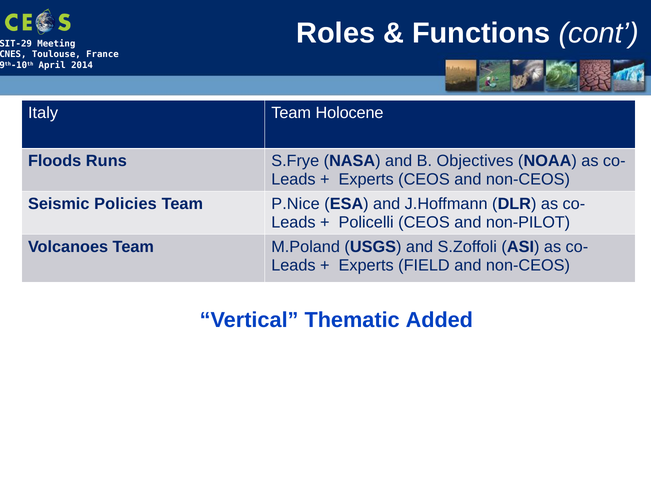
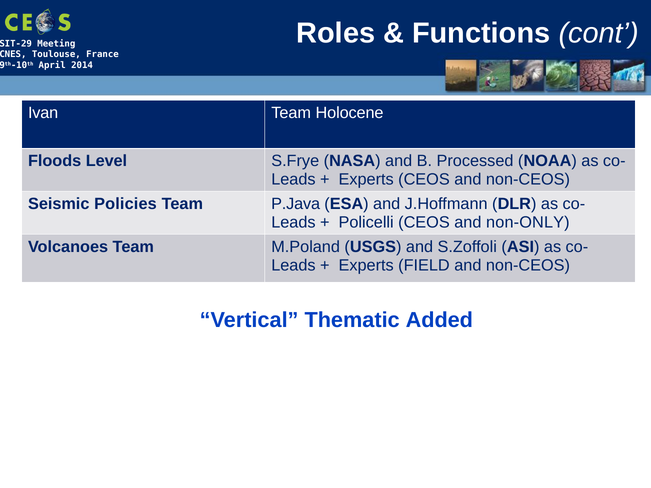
Italy: Italy -> Ivan
Runs: Runs -> Level
Objectives: Objectives -> Processed
P.Nice: P.Nice -> P.Java
non-PILOT: non-PILOT -> non-ONLY
